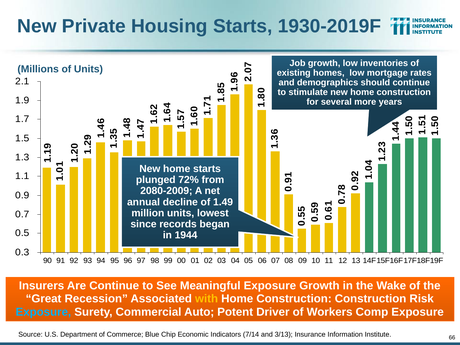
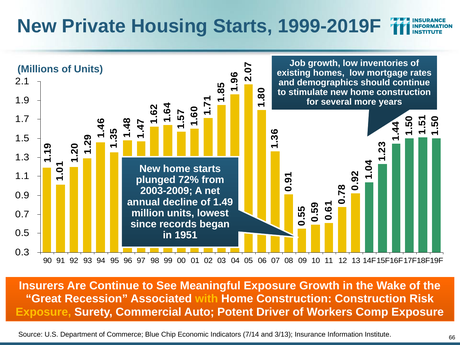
1930-2019F: 1930-2019F -> 1999-2019F
2080-2009: 2080-2009 -> 2003-2009
1944: 1944 -> 1951
Exposure at (43, 312) colour: light blue -> yellow
